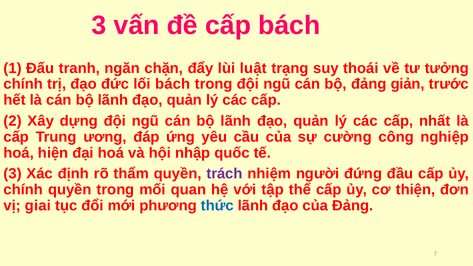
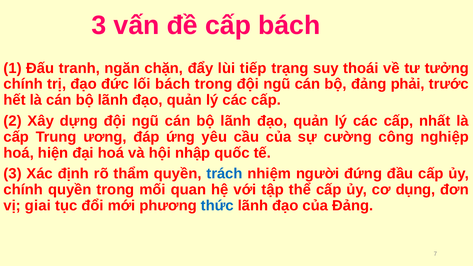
luật: luật -> tiếp
giản: giản -> phải
trách colour: purple -> blue
thiện: thiện -> dụng
